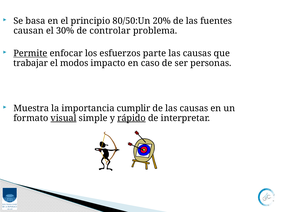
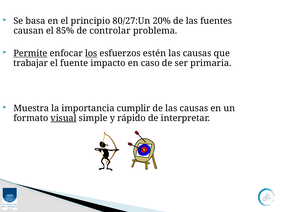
80/50:Un: 80/50:Un -> 80/27:Un
30%: 30% -> 85%
los underline: none -> present
parte: parte -> estén
modos: modos -> fuente
personas: personas -> primaria
rápido underline: present -> none
